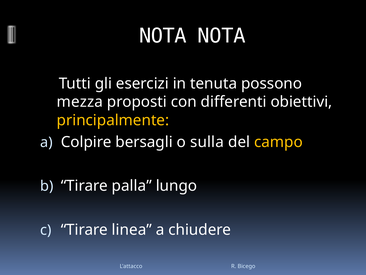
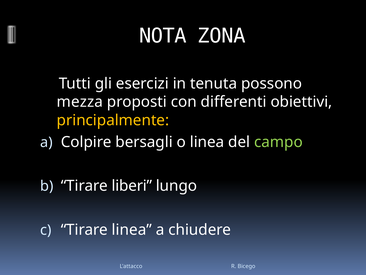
NOTA NOTA: NOTA -> ZONA
o sulla: sulla -> linea
campo colour: yellow -> light green
palla: palla -> liberi
